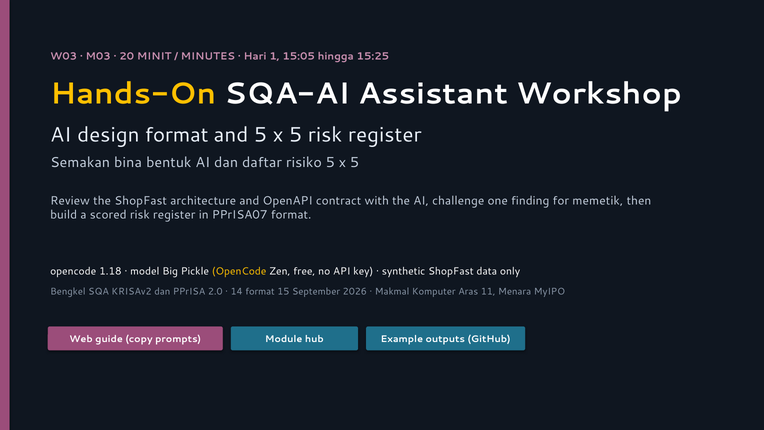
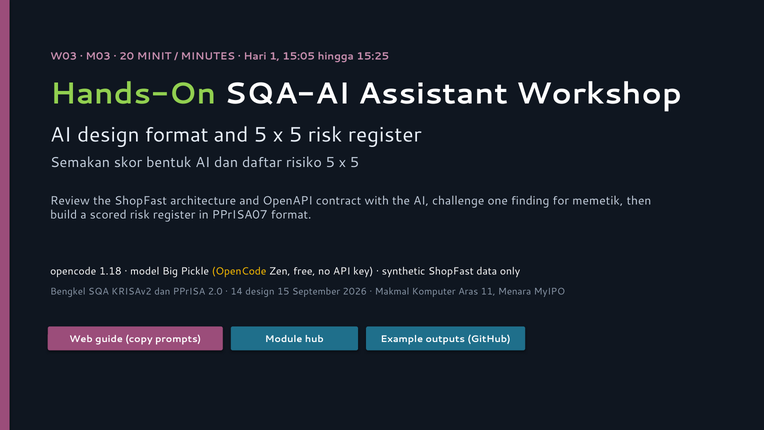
Hands-On colour: yellow -> light green
bina: bina -> skor
14 format: format -> design
